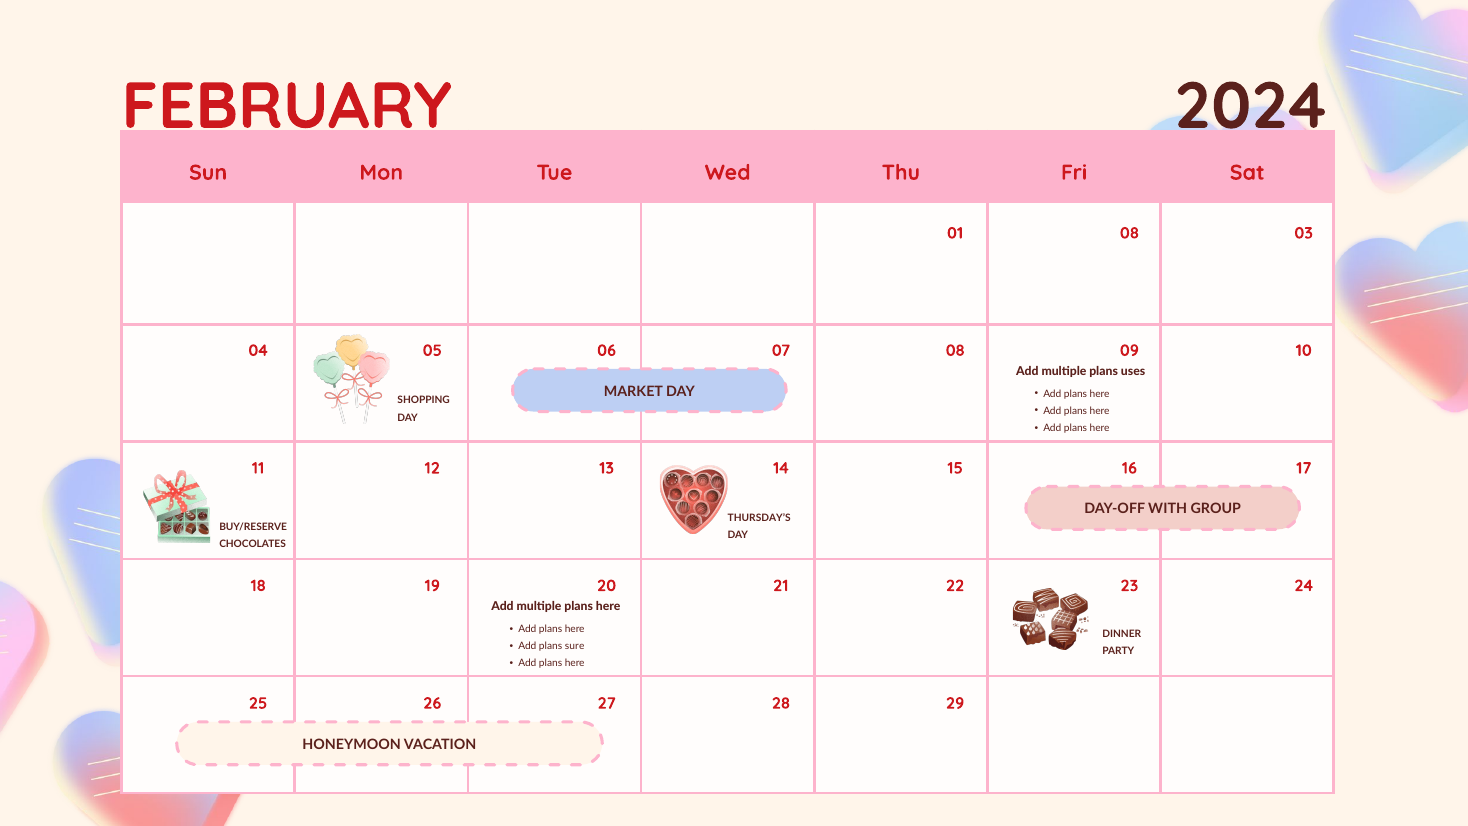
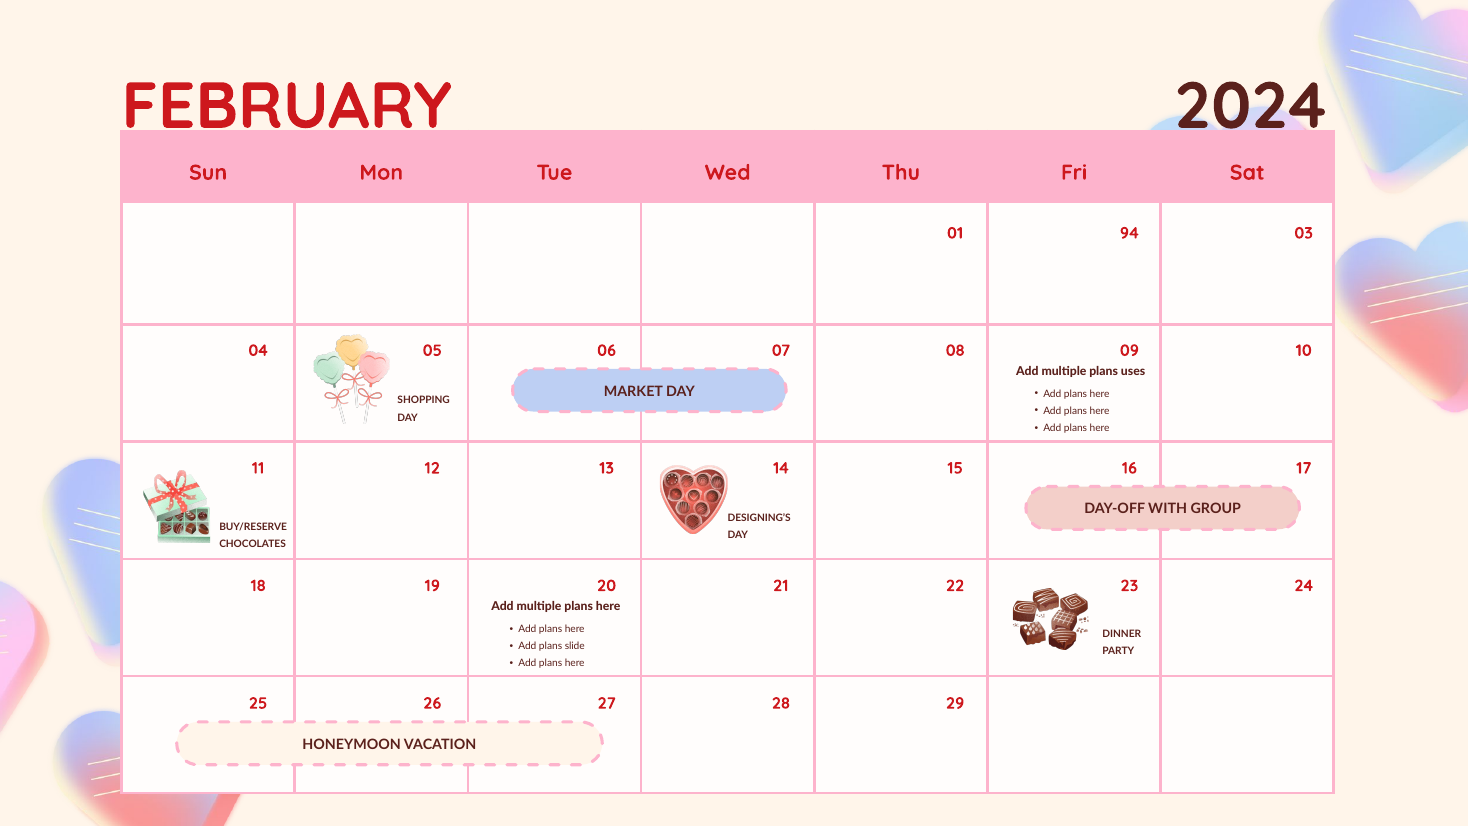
01 08: 08 -> 94
THURSDAY’S: THURSDAY’S -> DESIGNING’S
sure: sure -> slide
